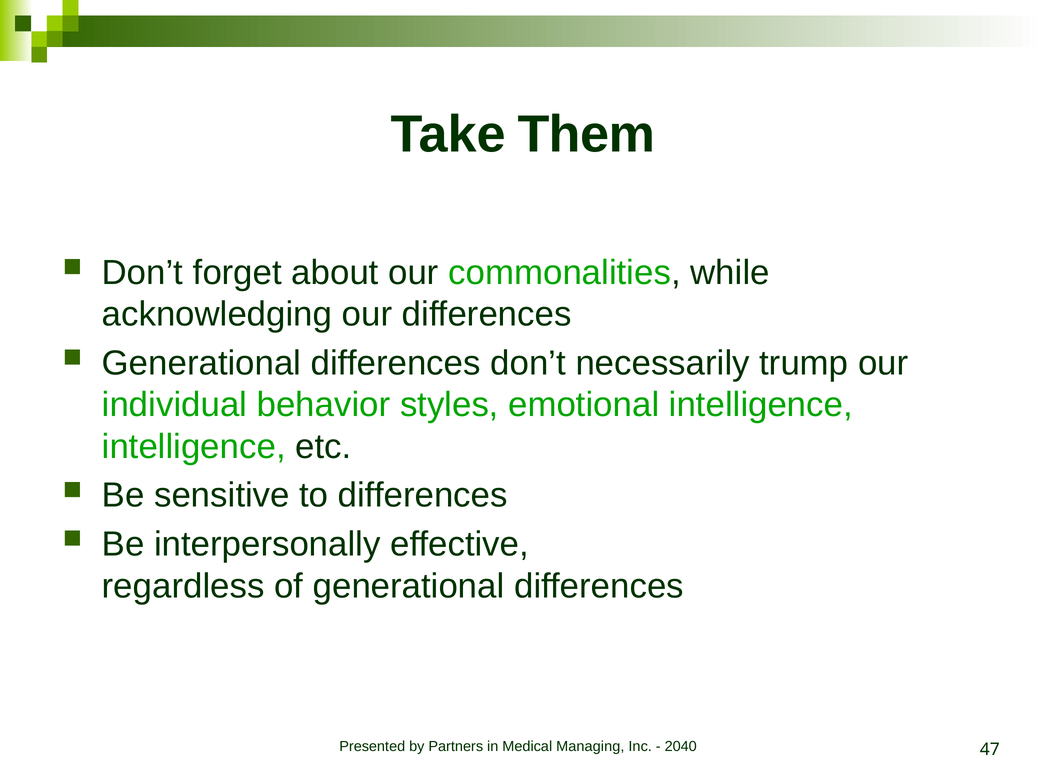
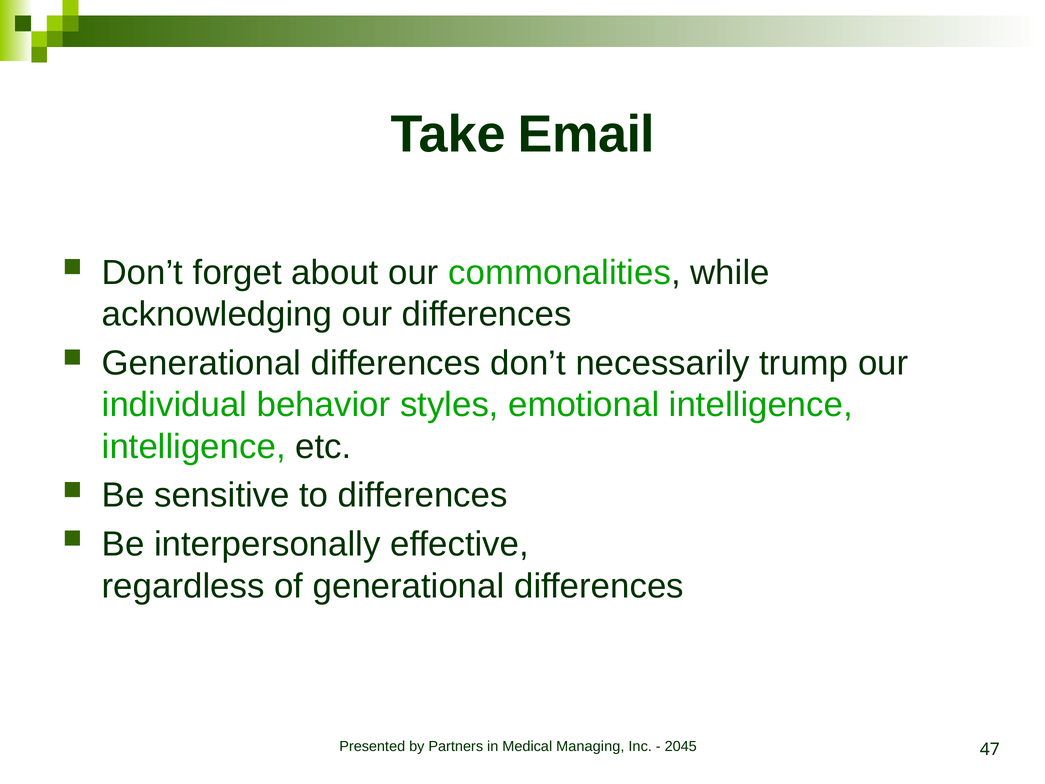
Them: Them -> Email
2040: 2040 -> 2045
